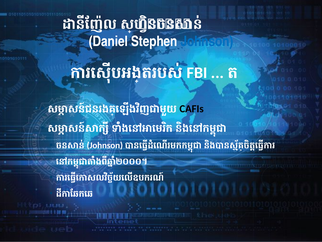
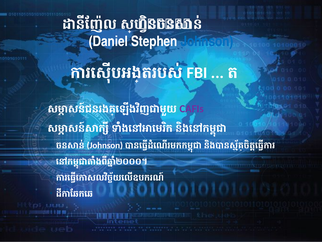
CAFIs colour: black -> purple
